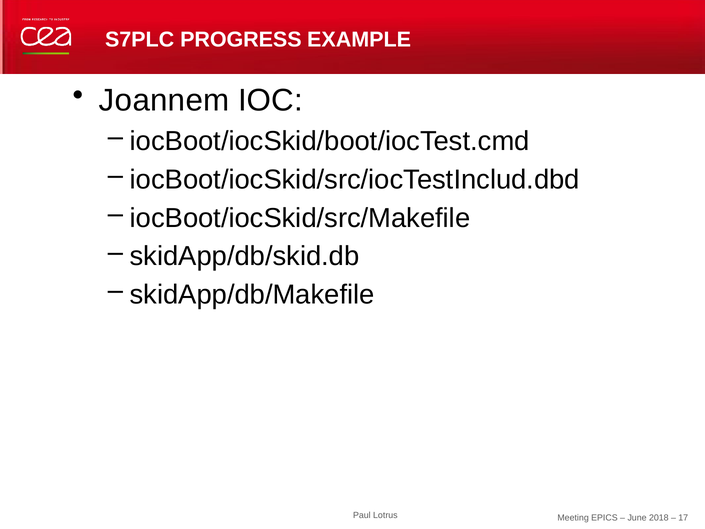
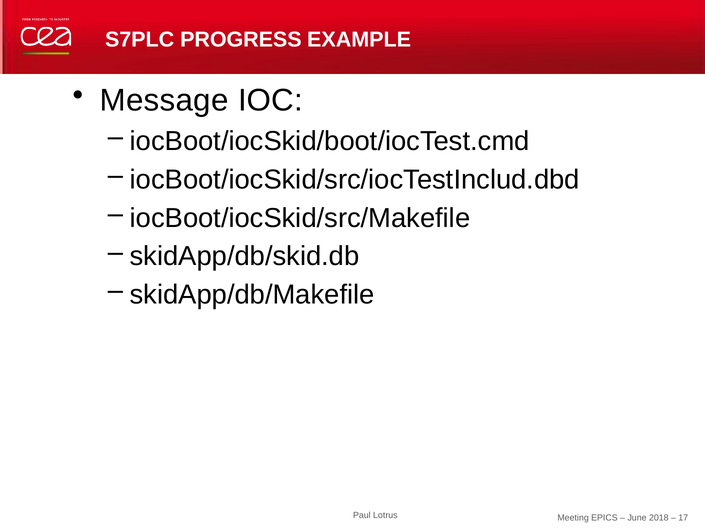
Joannem: Joannem -> Message
